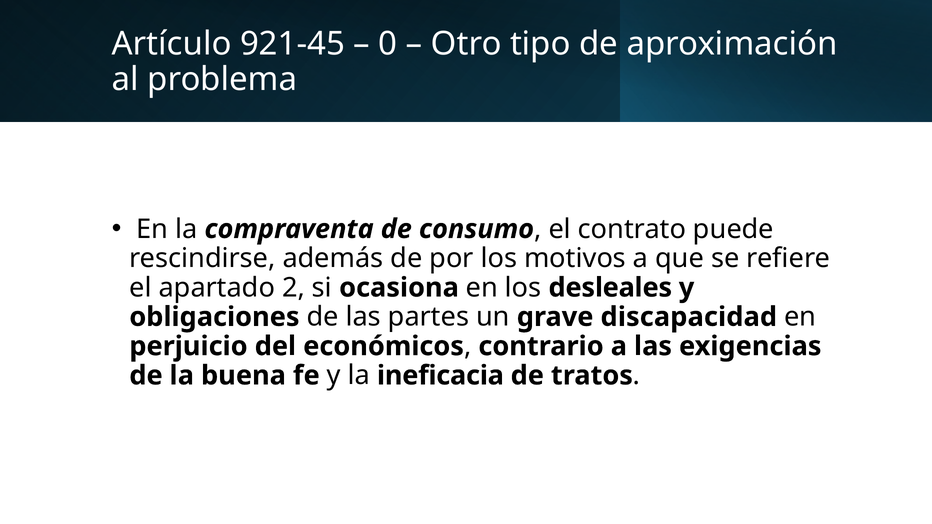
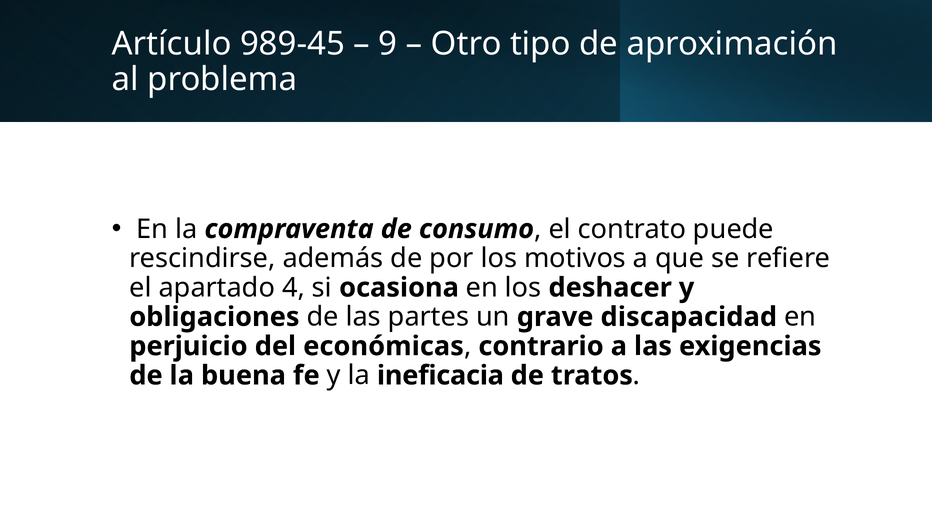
921-45: 921-45 -> 989-45
0: 0 -> 9
2: 2 -> 4
desleales: desleales -> deshacer
económicos: económicos -> económicas
